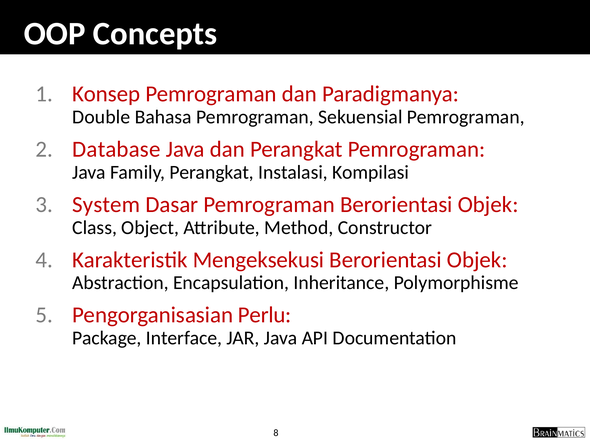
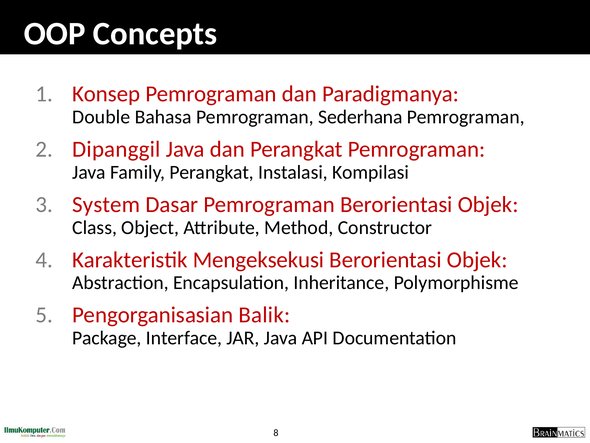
Sekuensial: Sekuensial -> Sederhana
Database: Database -> Dipanggil
Perlu: Perlu -> Balik
